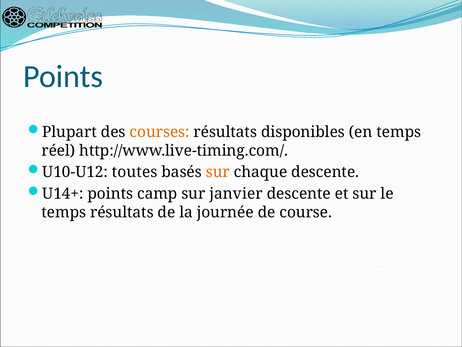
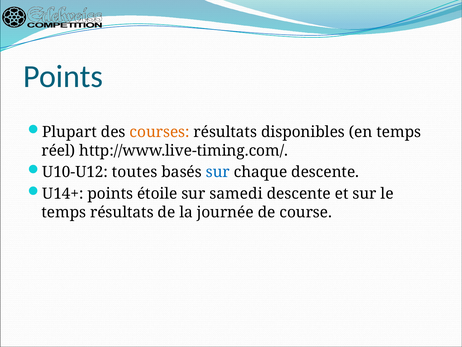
sur at (218, 172) colour: orange -> blue
camp: camp -> étoile
janvier: janvier -> samedi
